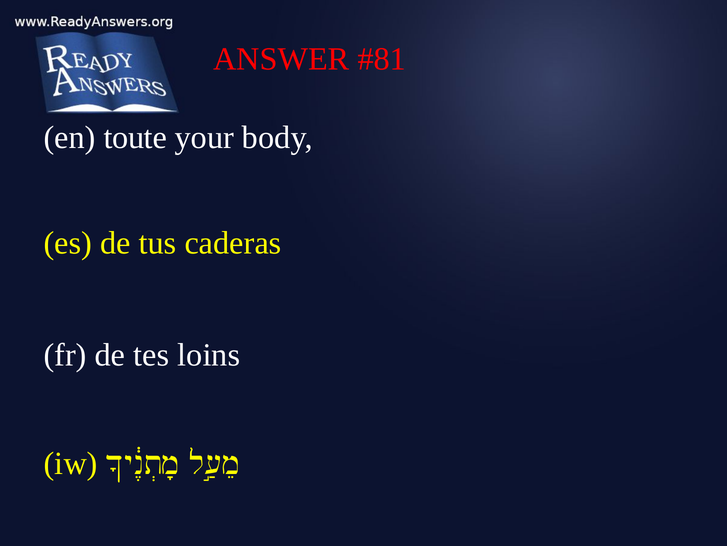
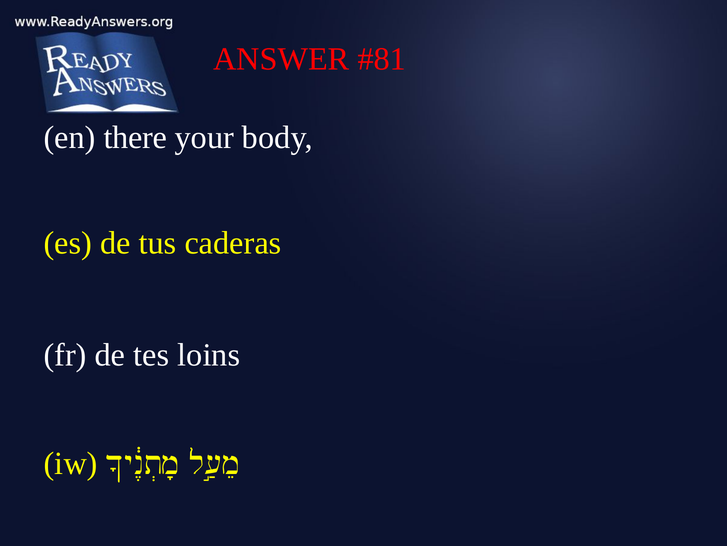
toute: toute -> there
